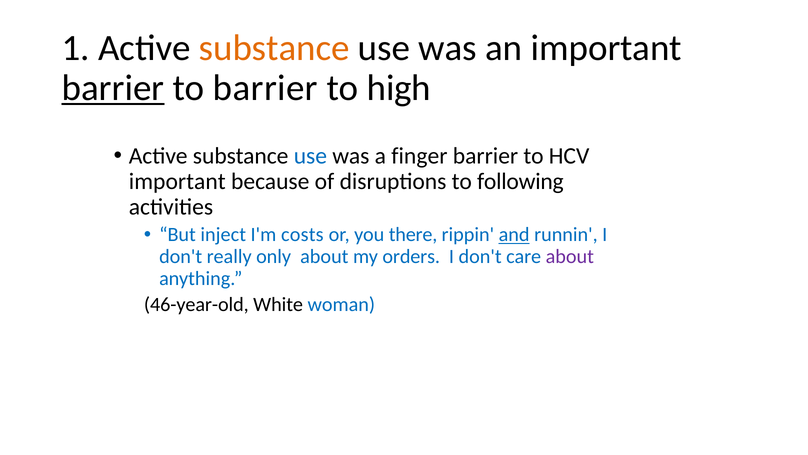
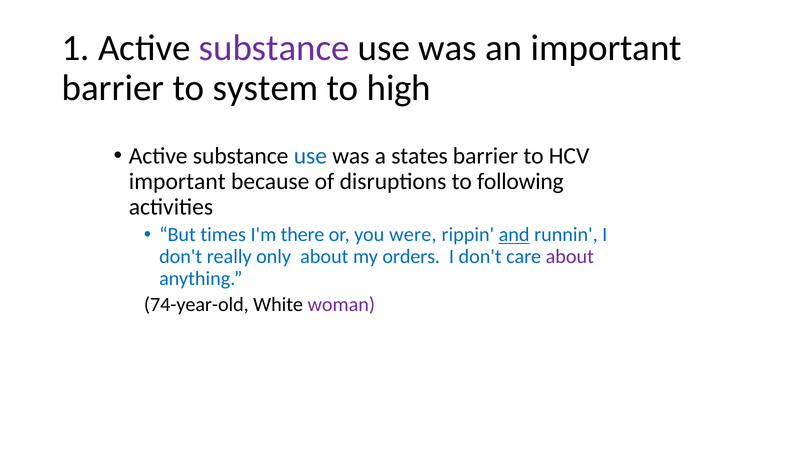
substance at (274, 48) colour: orange -> purple
barrier at (113, 88) underline: present -> none
to barrier: barrier -> system
finger: finger -> states
inject: inject -> times
costs: costs -> there
there: there -> were
46-year-old: 46-year-old -> 74-year-old
woman colour: blue -> purple
